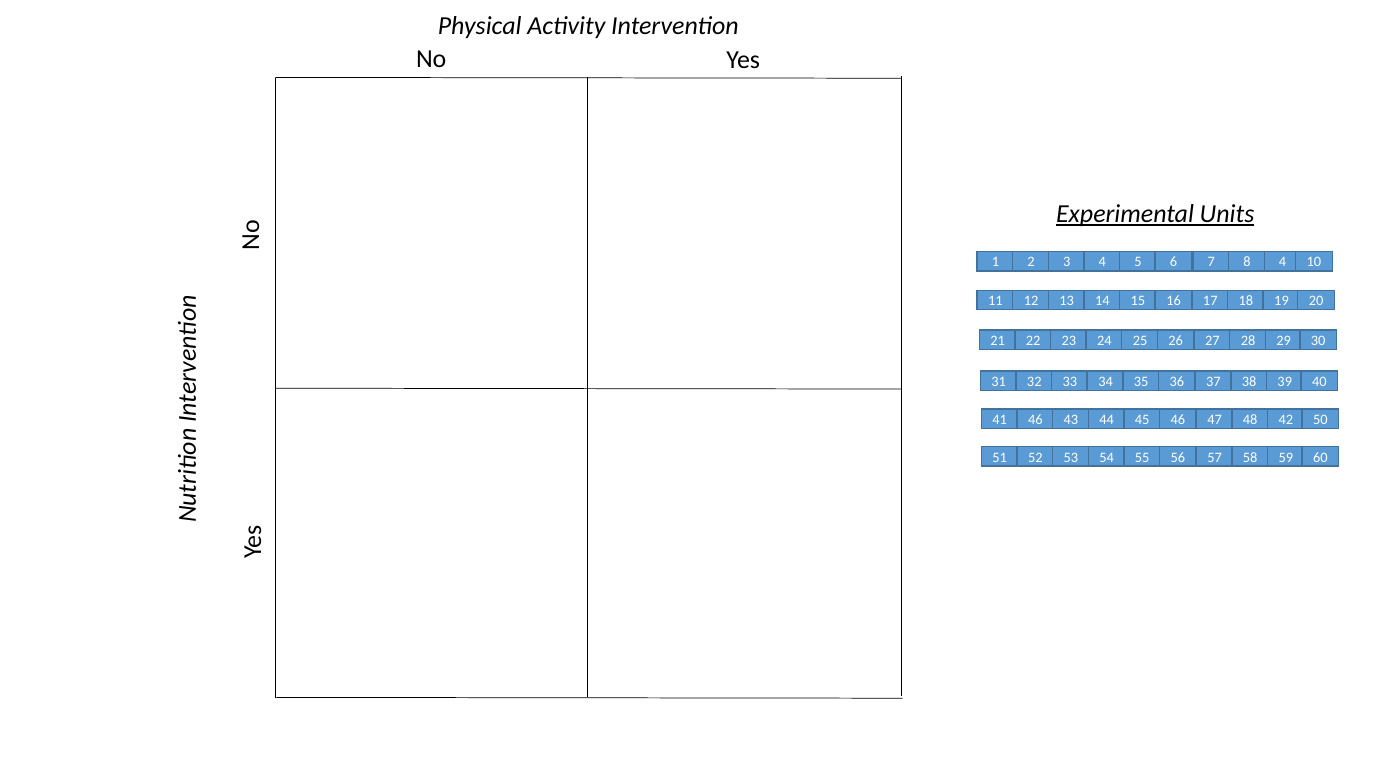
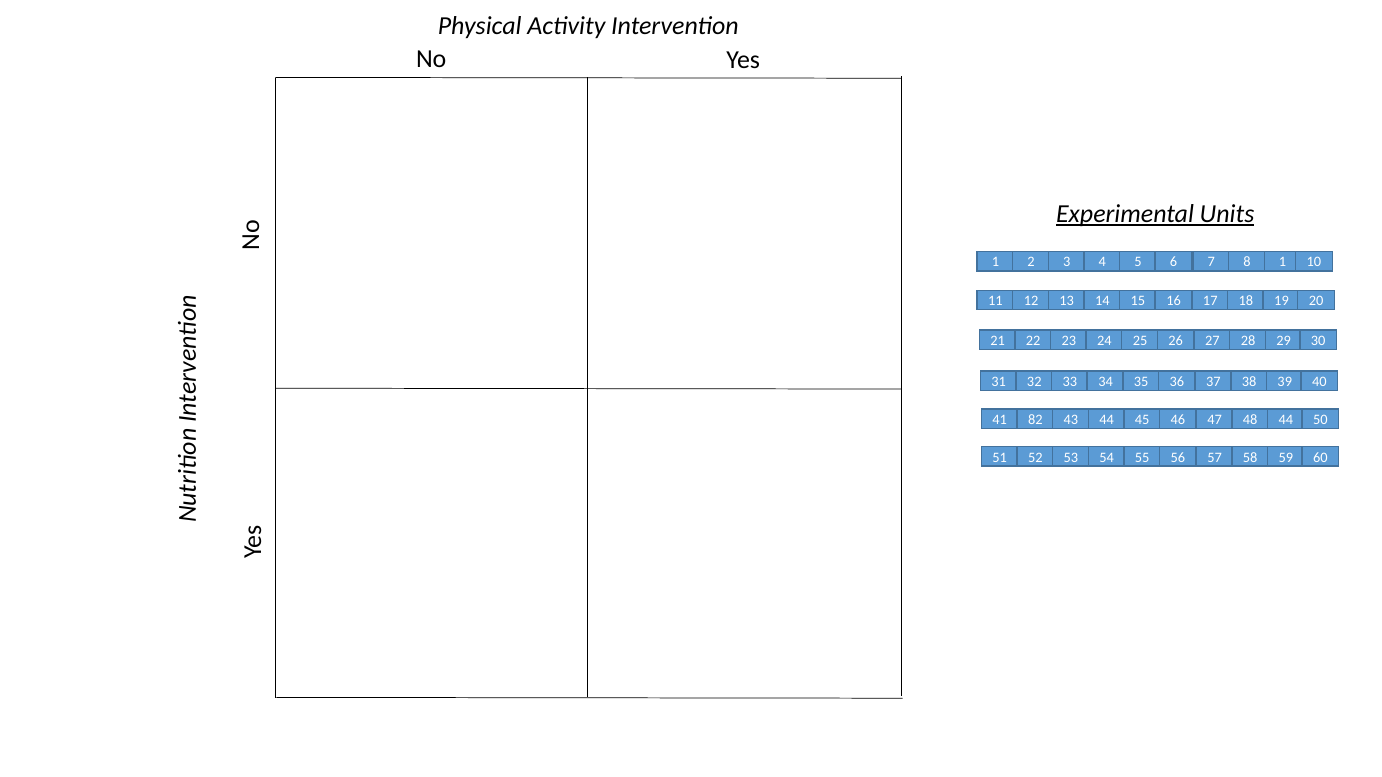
8 4: 4 -> 1
41 46: 46 -> 82
48 42: 42 -> 44
